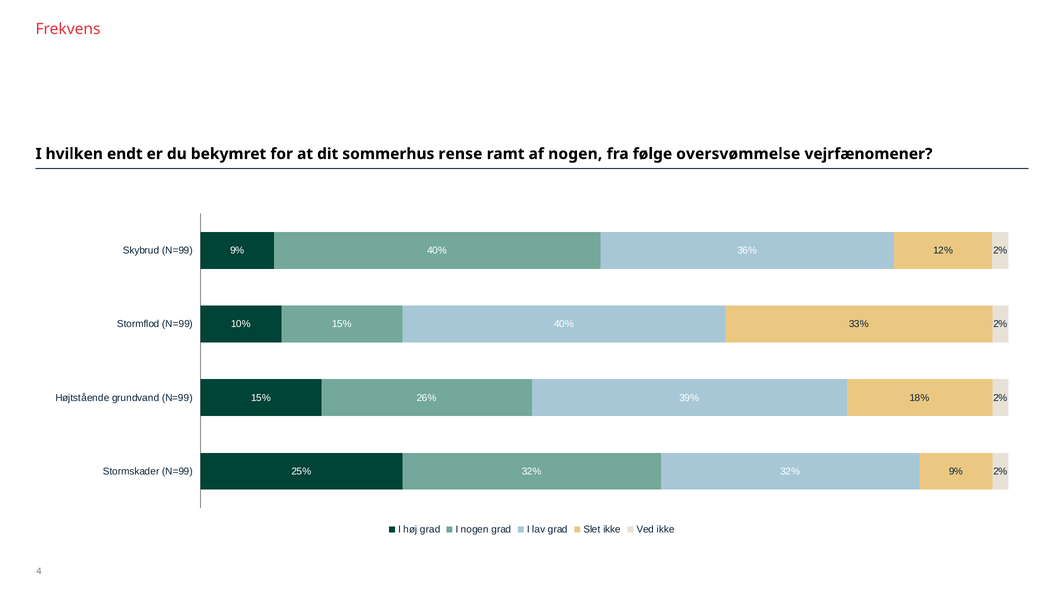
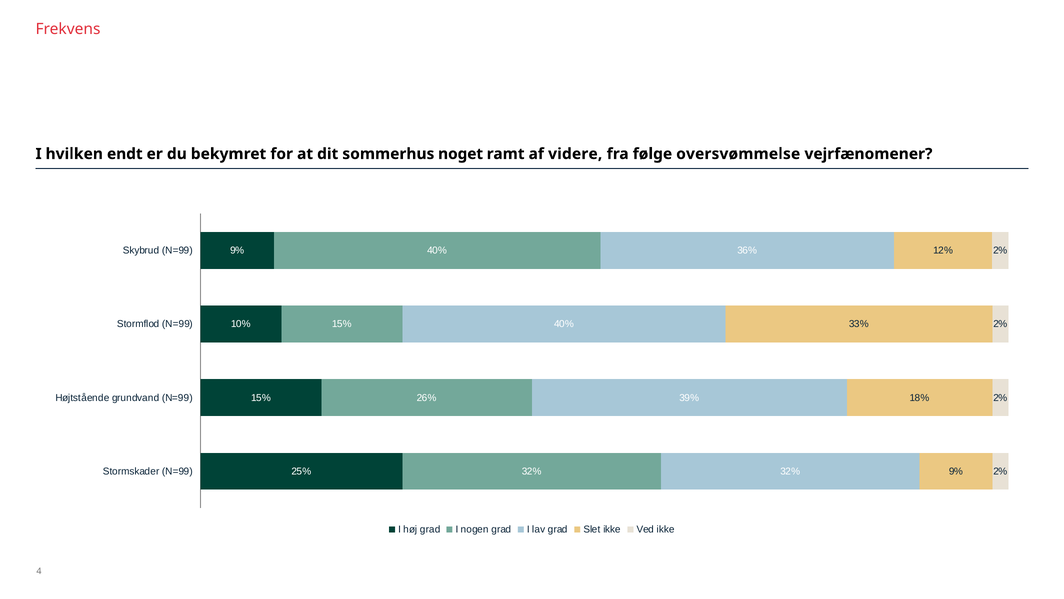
rense: rense -> noget
af nogen: nogen -> videre
